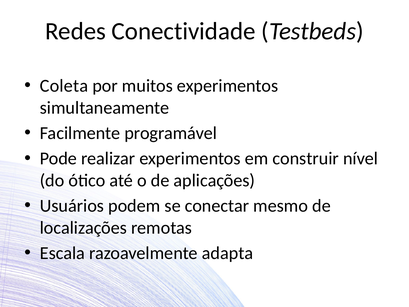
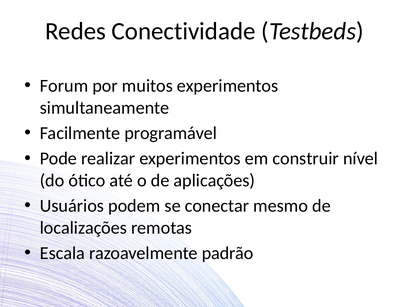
Coleta: Coleta -> Forum
adapta: adapta -> padrão
